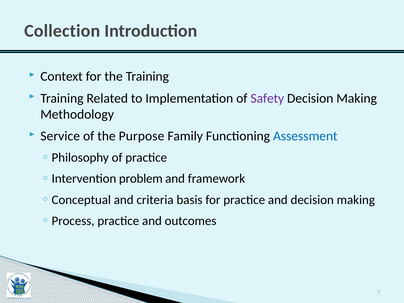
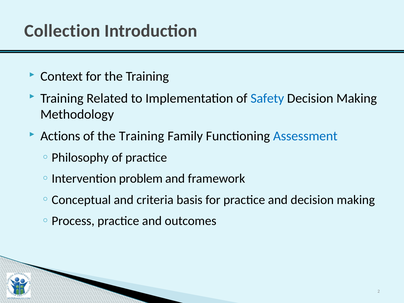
Safety colour: purple -> blue
Service: Service -> Actions
of the Purpose: Purpose -> Training
